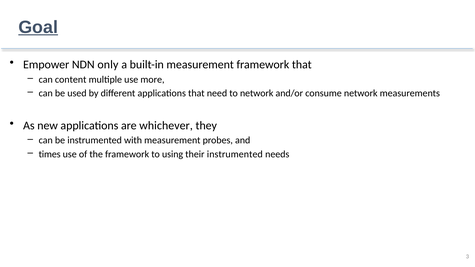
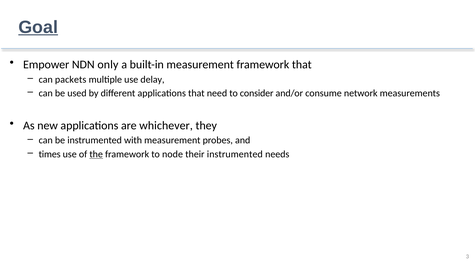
content: content -> packets
more: more -> delay
to network: network -> consider
the underline: none -> present
using: using -> node
